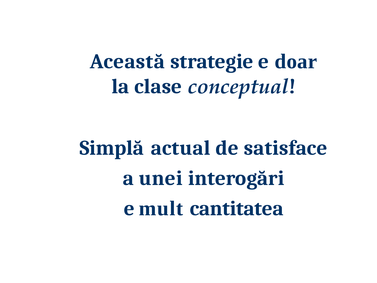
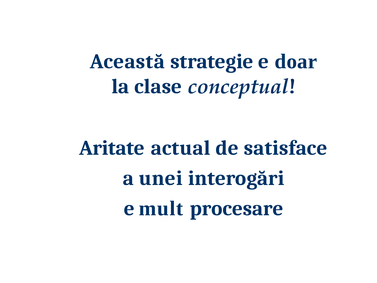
Simplă: Simplă -> Aritate
cantitatea: cantitatea -> procesare
